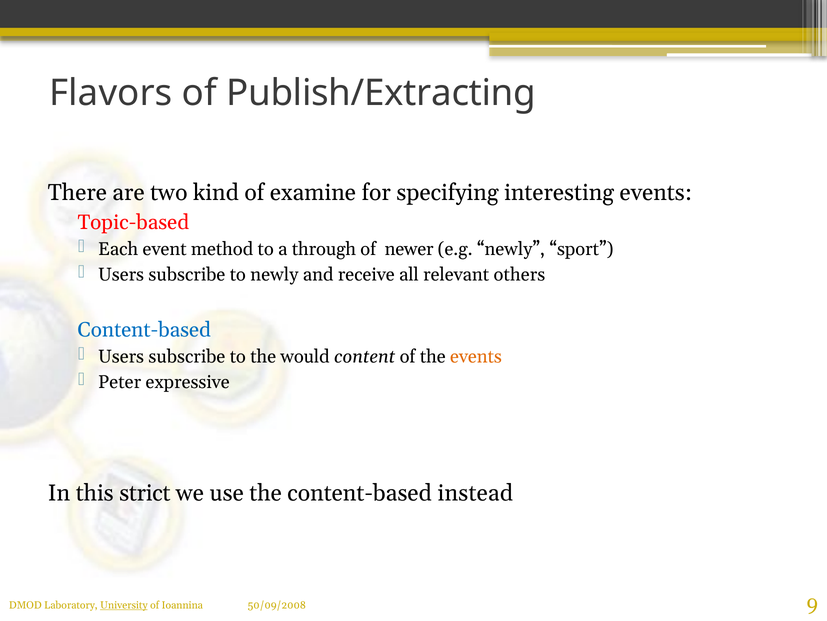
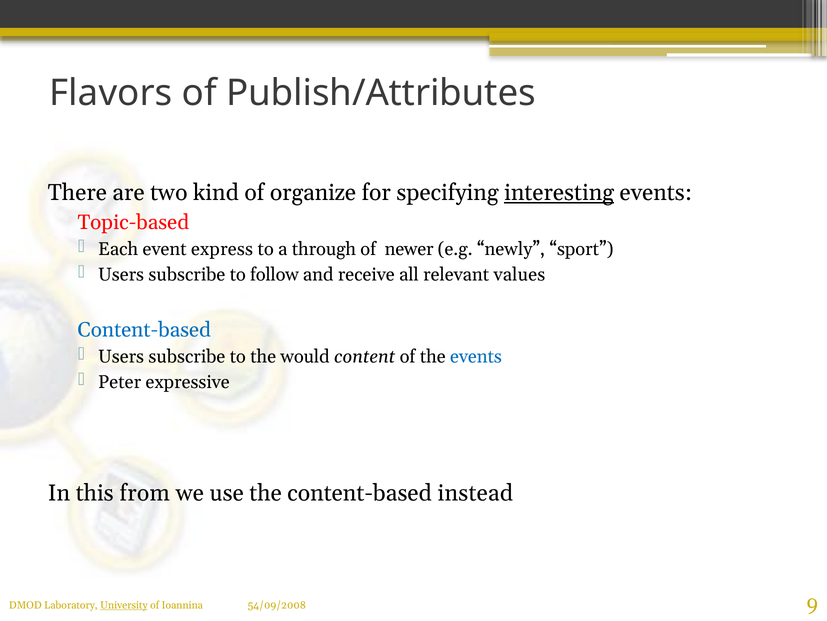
Publish/Extracting: Publish/Extracting -> Publish/Attributes
examine: examine -> organize
interesting underline: none -> present
method: method -> express
to newly: newly -> follow
others: others -> values
events at (476, 356) colour: orange -> blue
strict: strict -> from
50/09/2008: 50/09/2008 -> 54/09/2008
